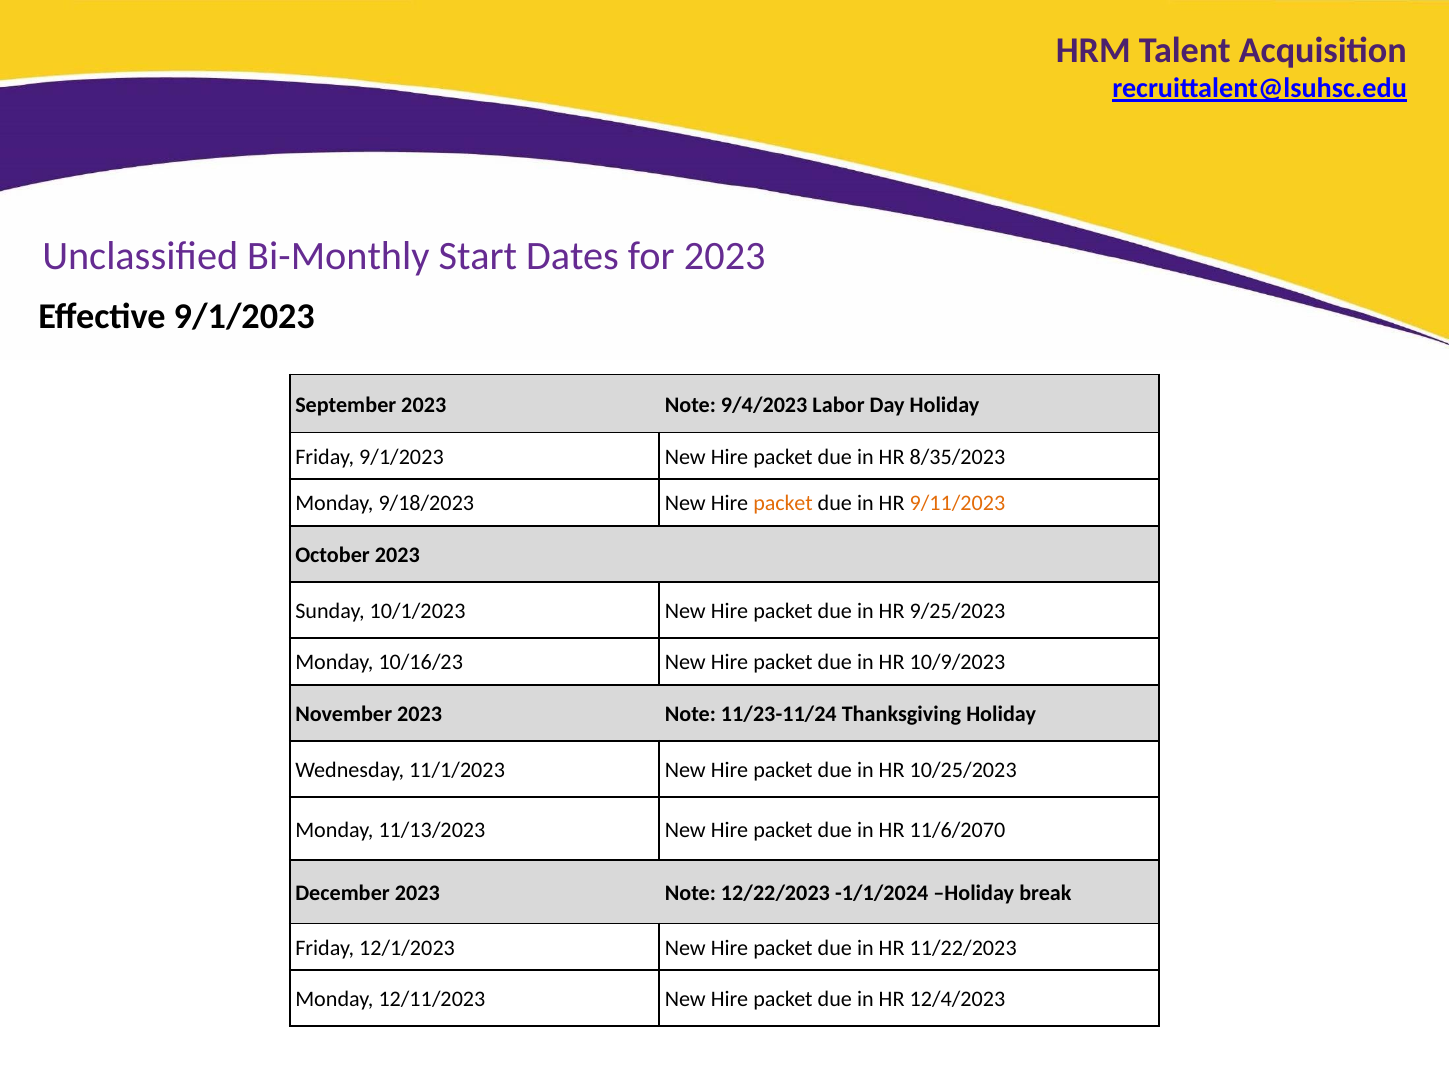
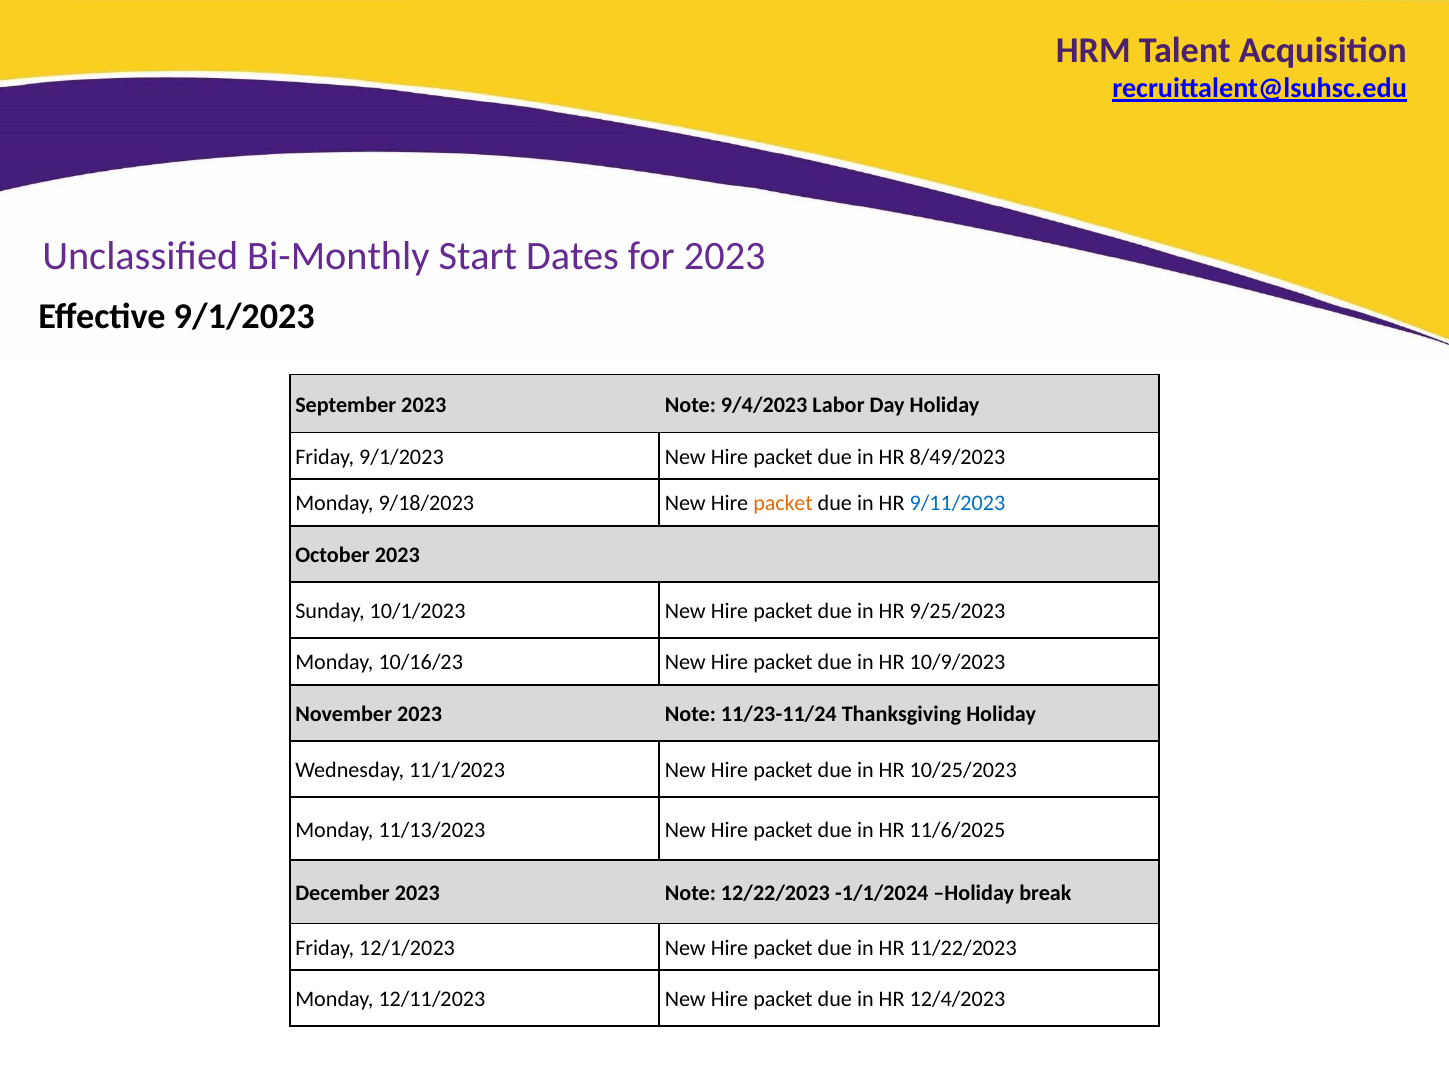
8/35/2023: 8/35/2023 -> 8/49/2023
9/11/2023 colour: orange -> blue
11/6/2070: 11/6/2070 -> 11/6/2025
